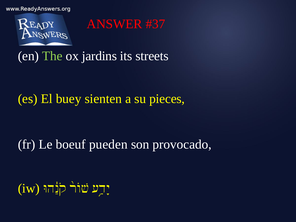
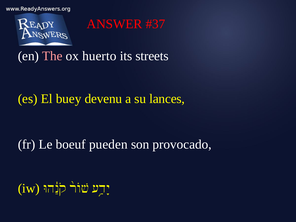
The colour: light green -> pink
jardins: jardins -> huerto
sienten: sienten -> devenu
pieces: pieces -> lances
